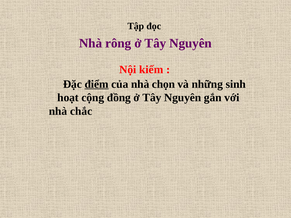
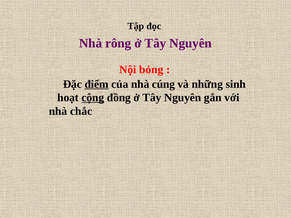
kiếm: kiếm -> bỏng
chọn: chọn -> cúng
cộng underline: none -> present
